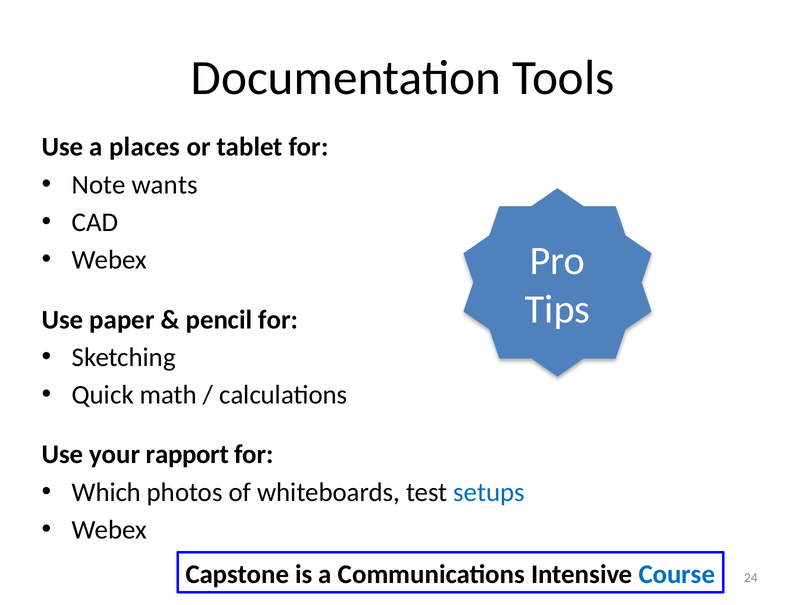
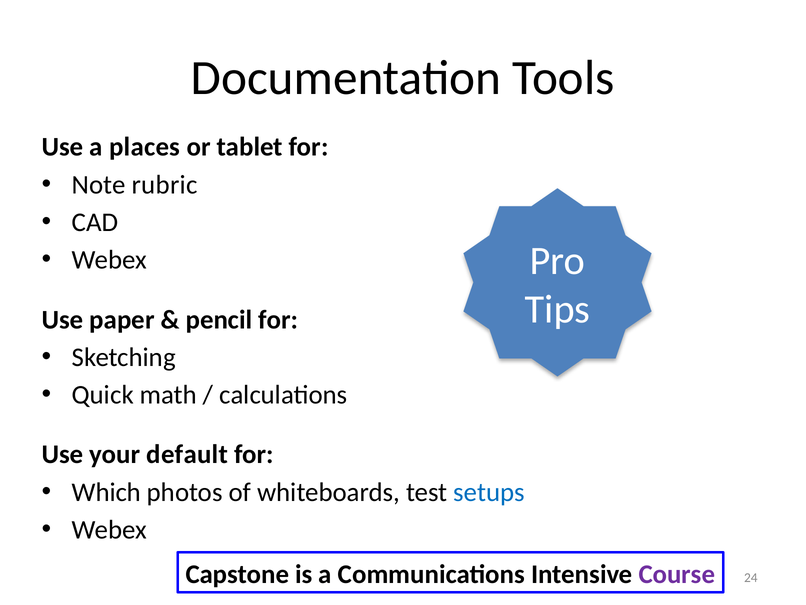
wants: wants -> rubric
rapport: rapport -> default
Course colour: blue -> purple
